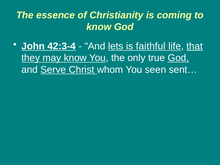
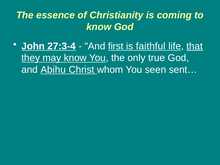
42:3-4: 42:3-4 -> 27:3-4
lets: lets -> first
God at (178, 58) underline: present -> none
Serve: Serve -> Abihu
